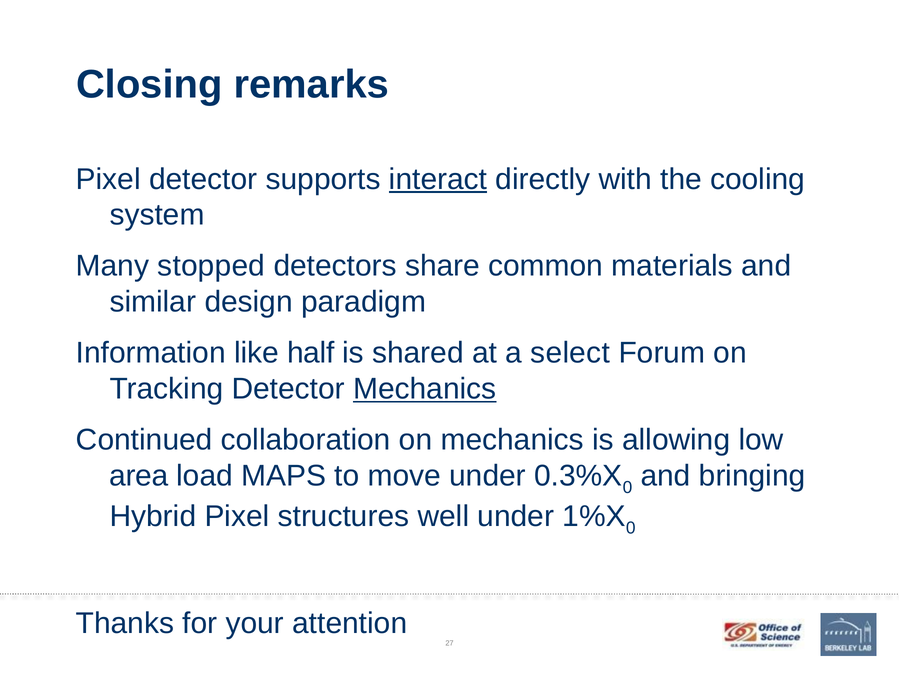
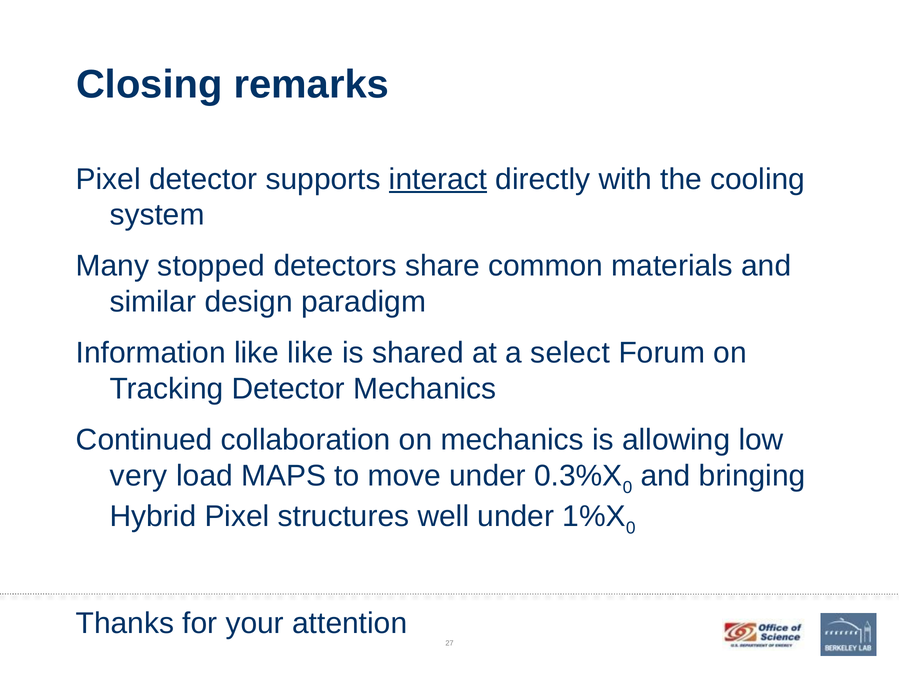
like half: half -> like
Mechanics at (425, 389) underline: present -> none
area: area -> very
